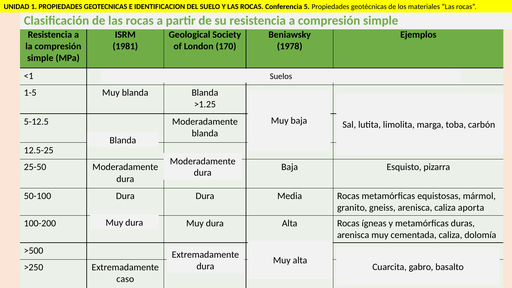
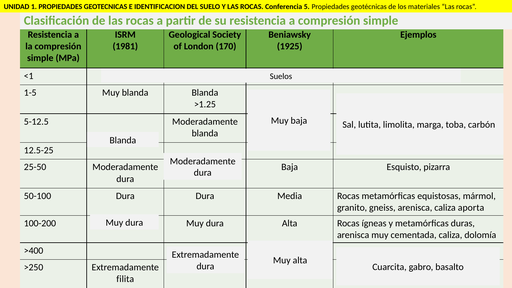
1978: 1978 -> 1925
>500: >500 -> >400
caso: caso -> filita
